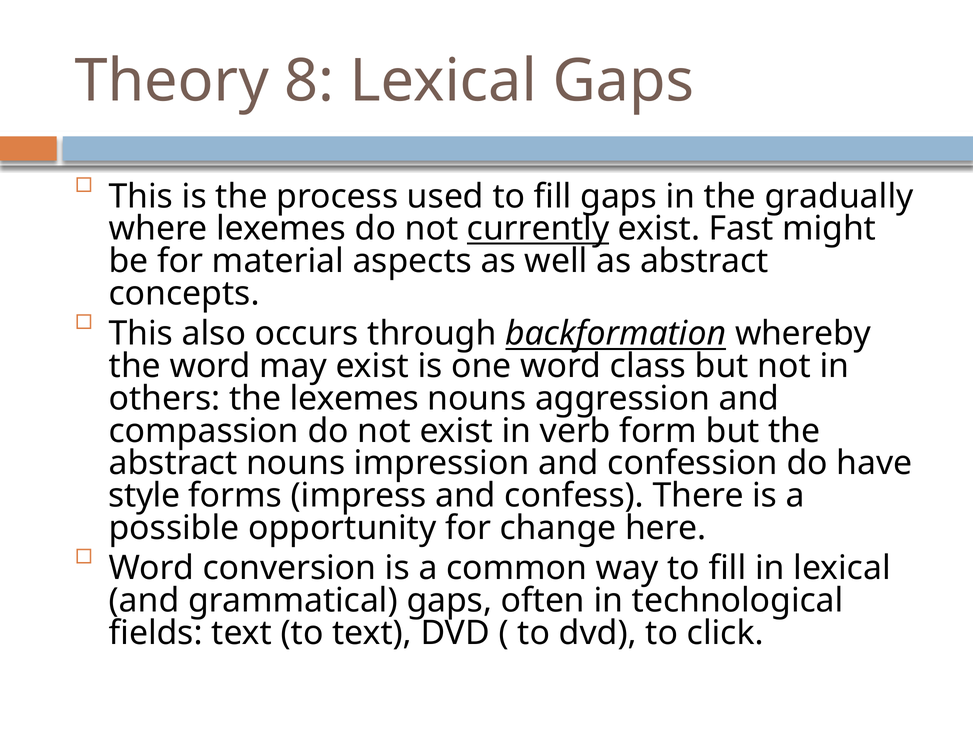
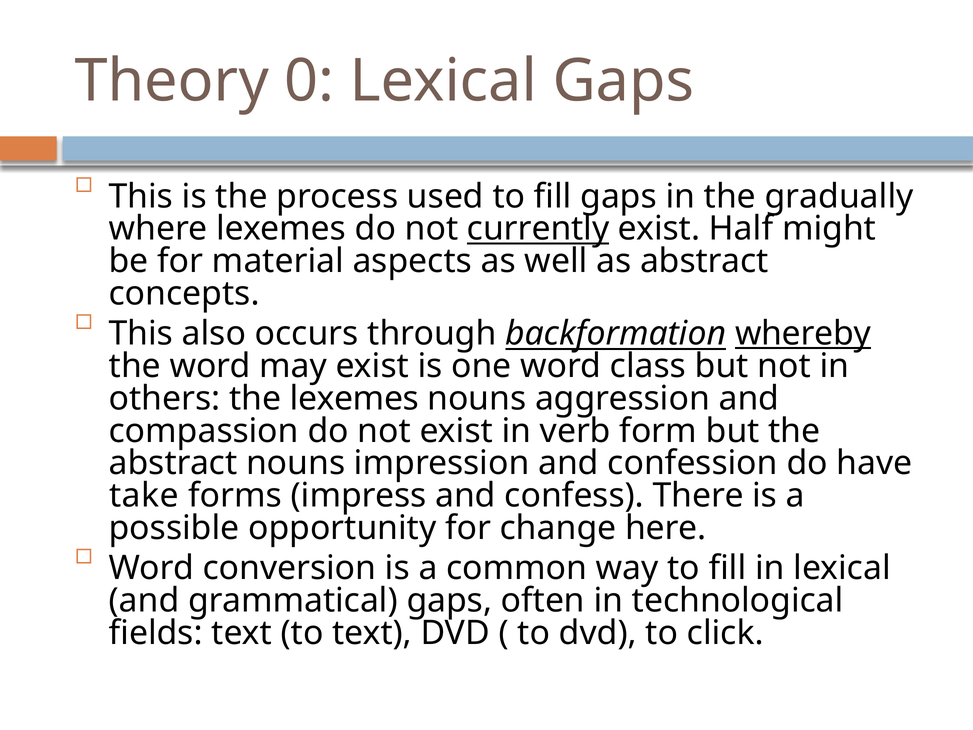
8: 8 -> 0
Fast: Fast -> Half
whereby underline: none -> present
style: style -> take
